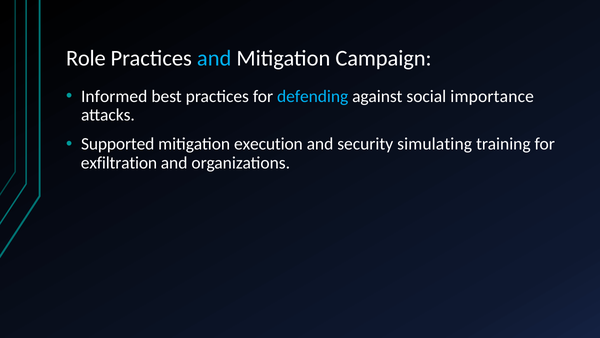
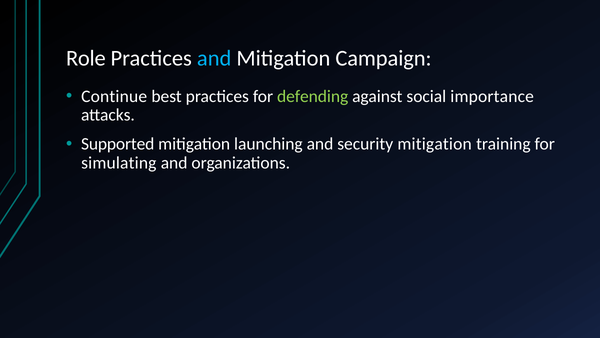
Informed: Informed -> Continue
defending colour: light blue -> light green
execution: execution -> launching
security simulating: simulating -> mitigation
exfiltration: exfiltration -> simulating
